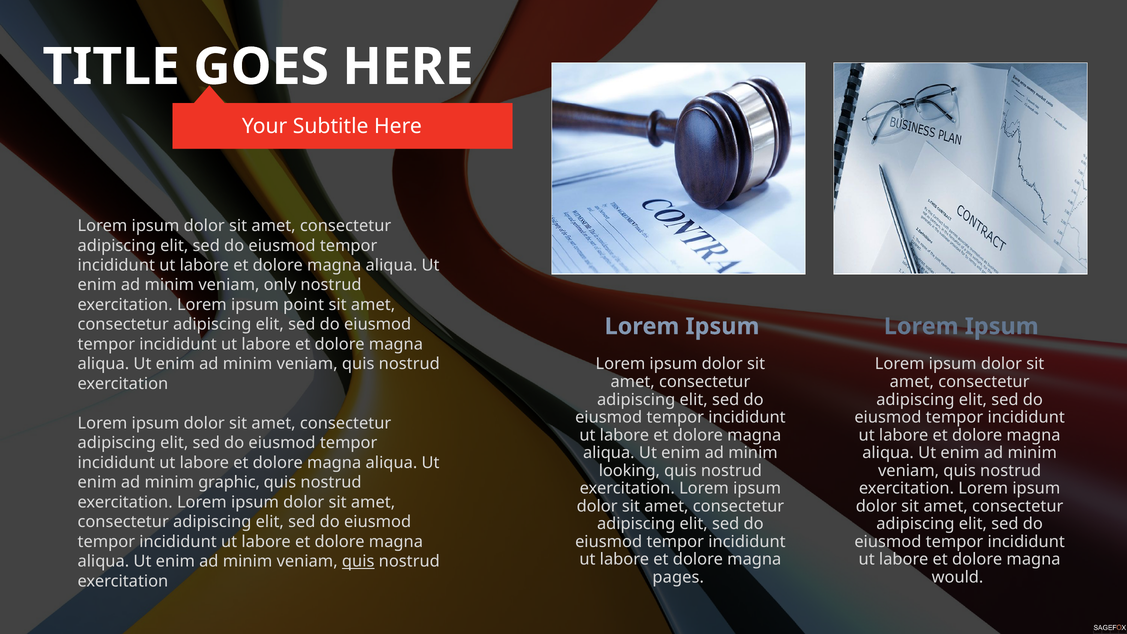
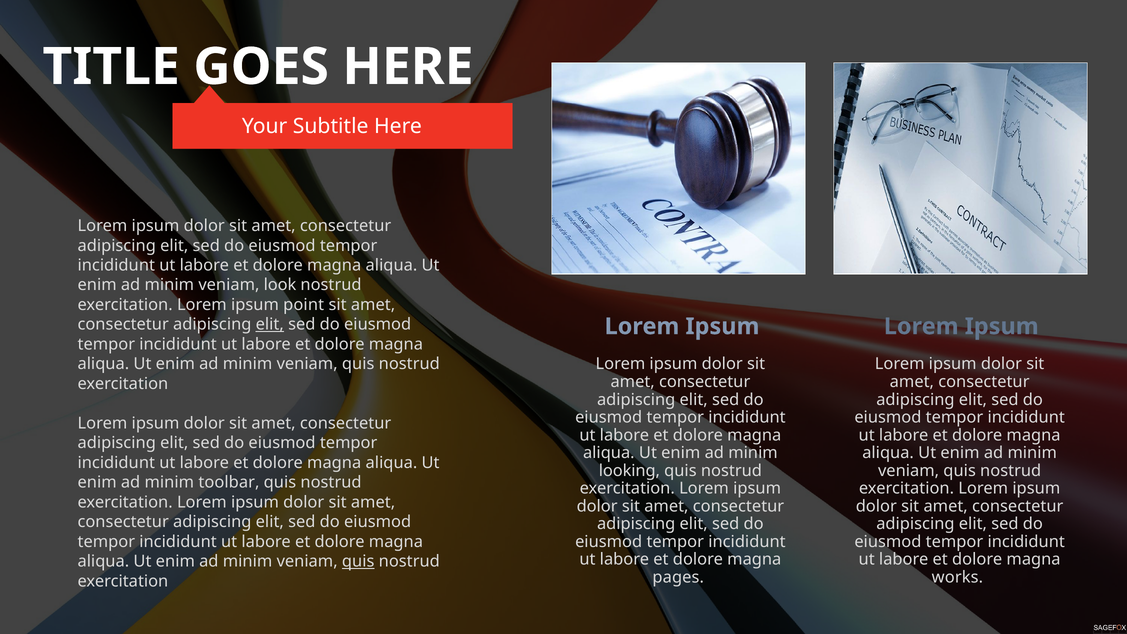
only: only -> look
elit at (270, 324) underline: none -> present
graphic: graphic -> toolbar
would: would -> works
